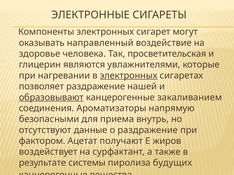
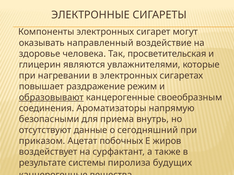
электронных at (129, 76) underline: present -> none
позволяет: позволяет -> повышает
нашей: нашей -> режим
закаливанием: закаливанием -> своеобразным
о раздражение: раздражение -> сегодняшний
фактором: фактором -> приказом
получают: получают -> побочных
